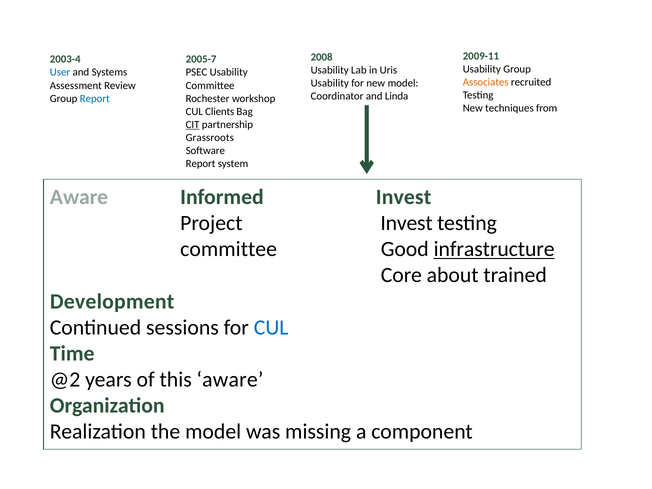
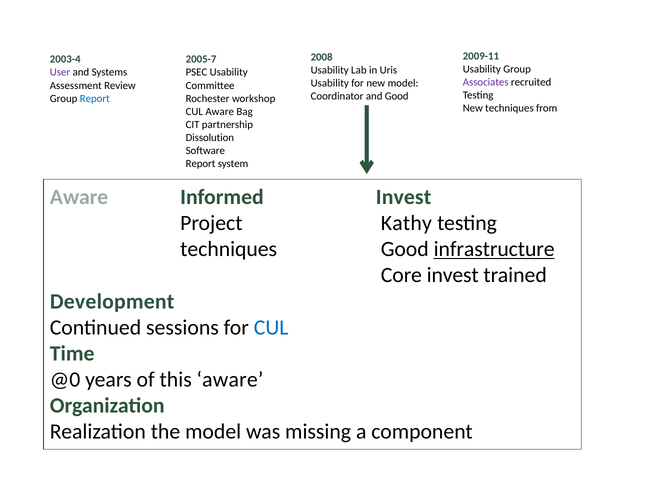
User colour: blue -> purple
Associates colour: orange -> purple
and Linda: Linda -> Good
CUL Clients: Clients -> Aware
CIT underline: present -> none
Grassroots: Grassroots -> Dissolution
Project Invest: Invest -> Kathy
committee at (229, 249): committee -> techniques
Core about: about -> invest
@2: @2 -> @0
